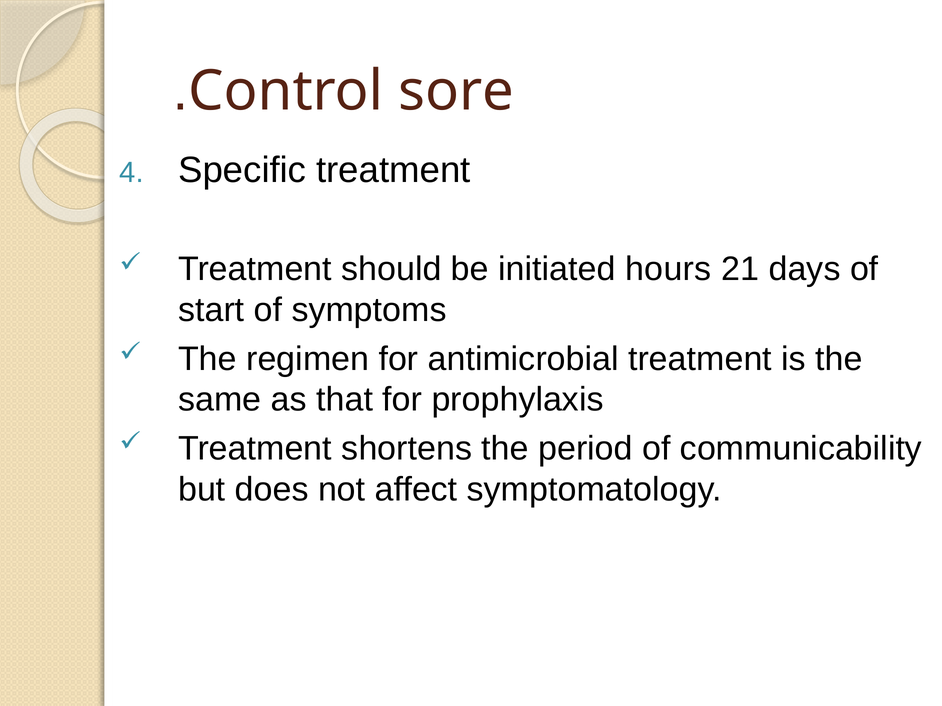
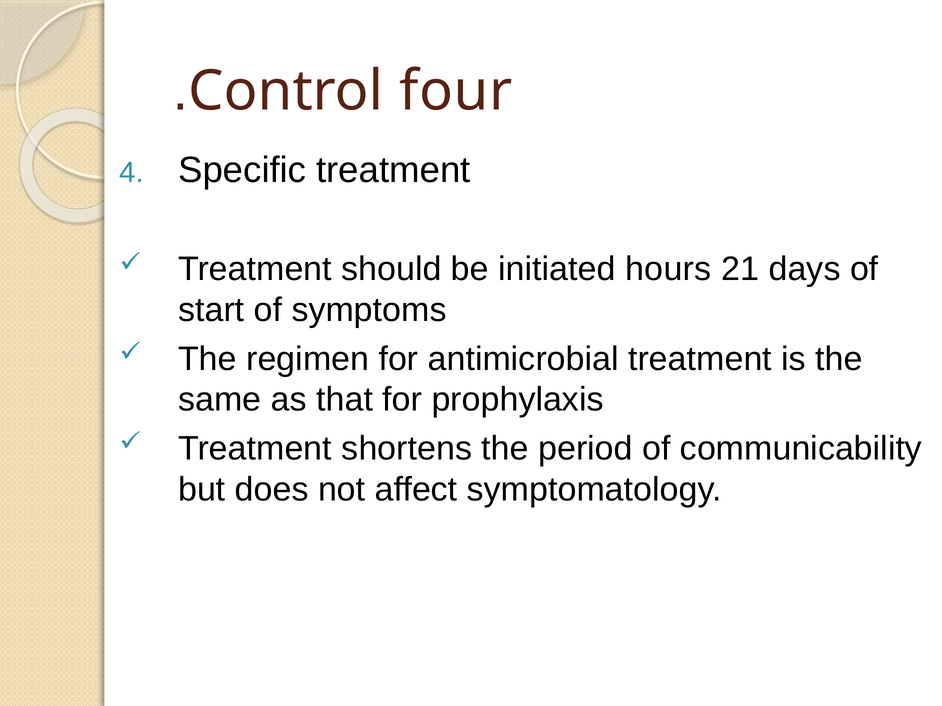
sore: sore -> four
